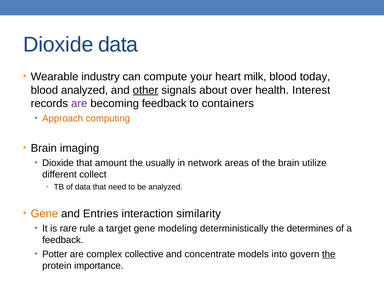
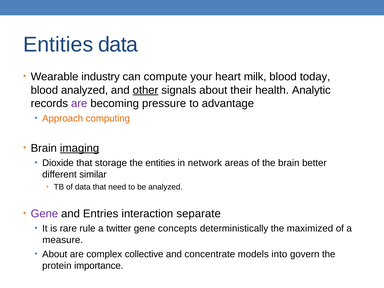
Dioxide at (58, 45): Dioxide -> Entities
over: over -> their
Interest: Interest -> Analytic
becoming feedback: feedback -> pressure
containers: containers -> advantage
imaging underline: none -> present
amount: amount -> storage
the usually: usually -> entities
utilize: utilize -> better
collect: collect -> similar
Gene at (44, 214) colour: orange -> purple
similarity: similarity -> separate
target: target -> twitter
modeling: modeling -> concepts
determines: determines -> maximized
feedback at (63, 240): feedback -> measure
Potter at (55, 254): Potter -> About
the at (329, 254) underline: present -> none
